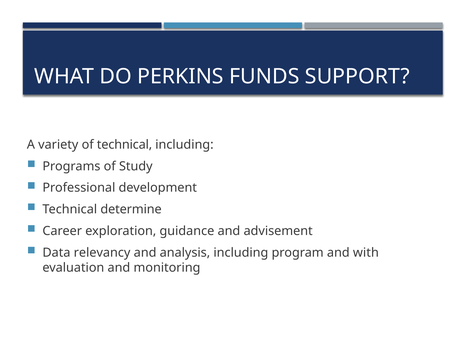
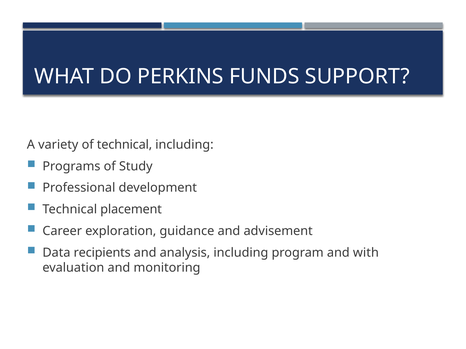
determine: determine -> placement
relevancy: relevancy -> recipients
